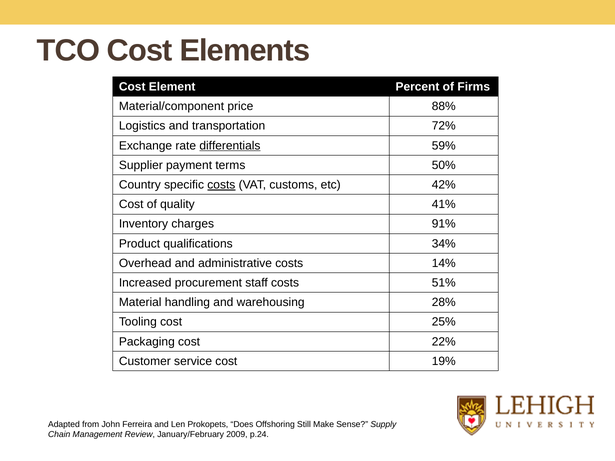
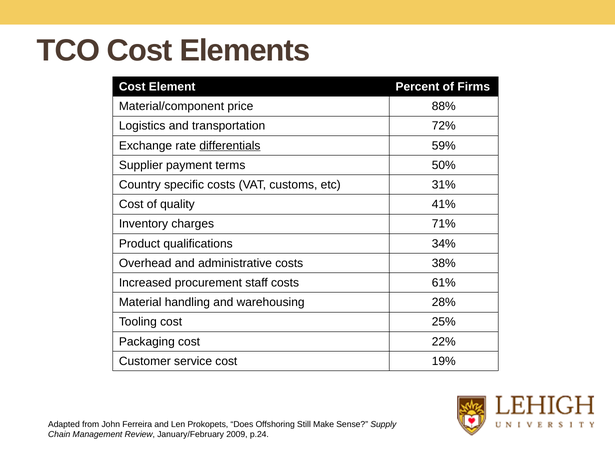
costs at (221, 185) underline: present -> none
42%: 42% -> 31%
91%: 91% -> 71%
14%: 14% -> 38%
51%: 51% -> 61%
